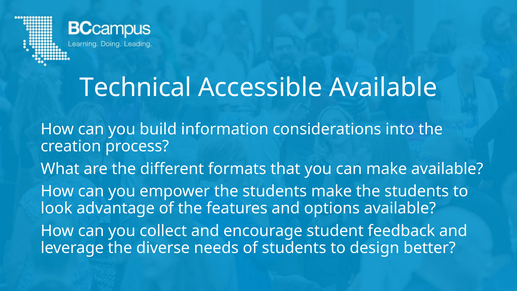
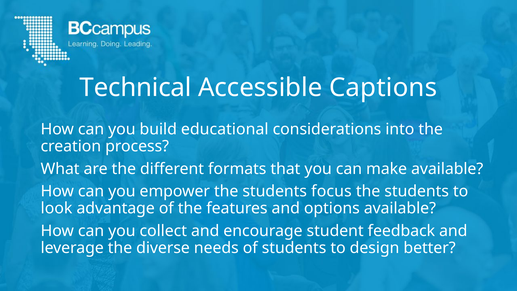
Accessible Available: Available -> Captions
information: information -> educational
students make: make -> focus
